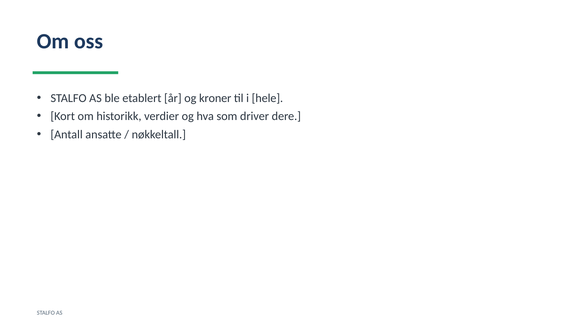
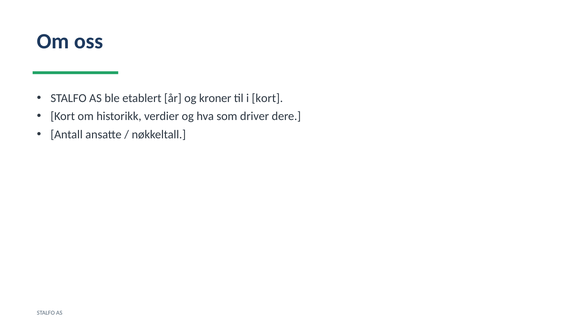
i hele: hele -> kort
